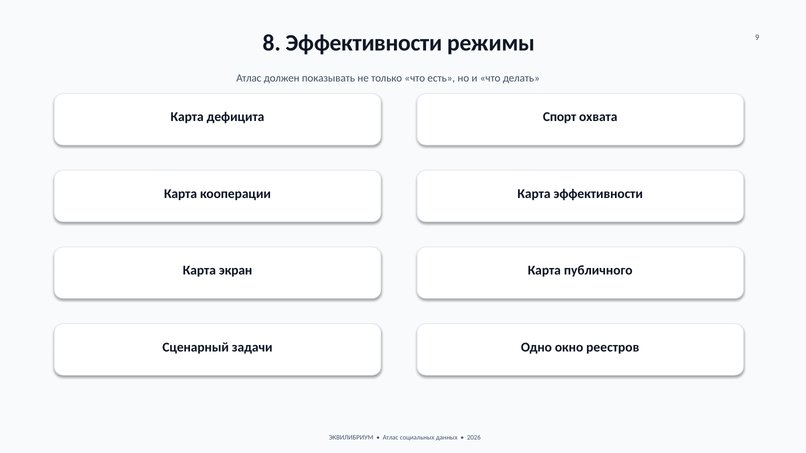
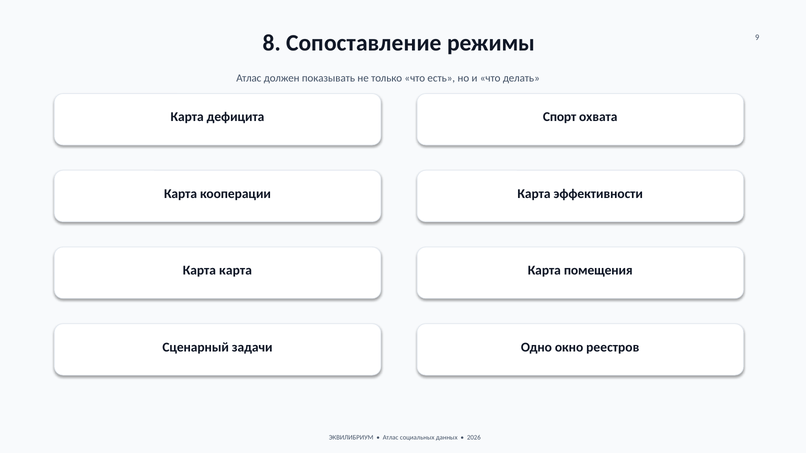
8 Эффективности: Эффективности -> Сопоставление
экран at (236, 271): экран -> карта
публичного: публичного -> помещения
